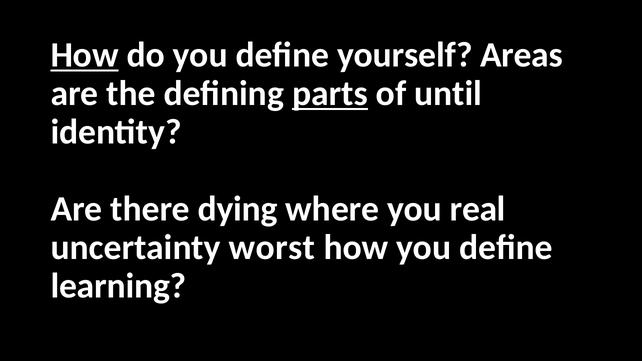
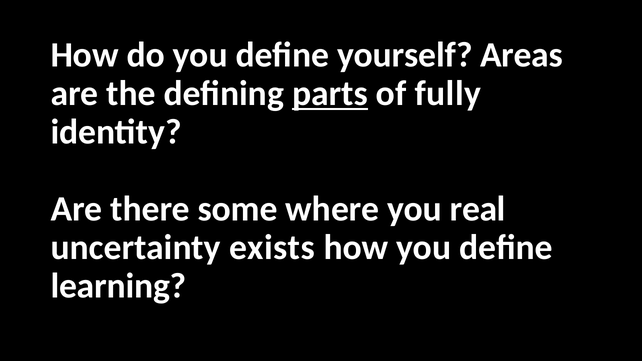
How at (85, 55) underline: present -> none
until: until -> fully
dying: dying -> some
worst: worst -> exists
